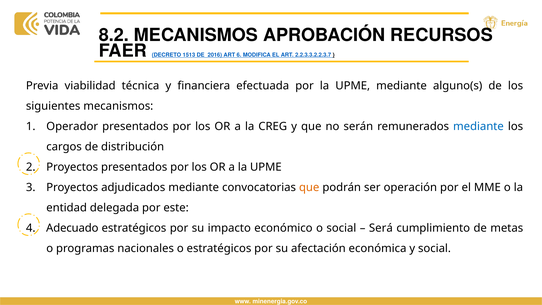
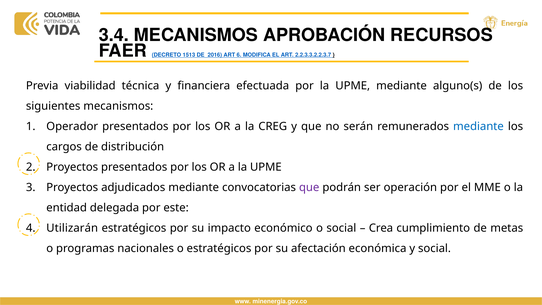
8.2: 8.2 -> 3.4
que at (309, 187) colour: orange -> purple
Adecuado: Adecuado -> Utilizarán
Será: Será -> Crea
